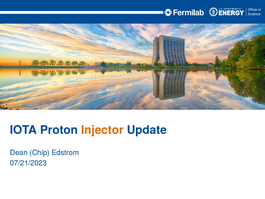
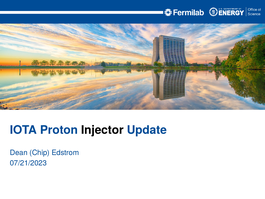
Injector colour: orange -> black
